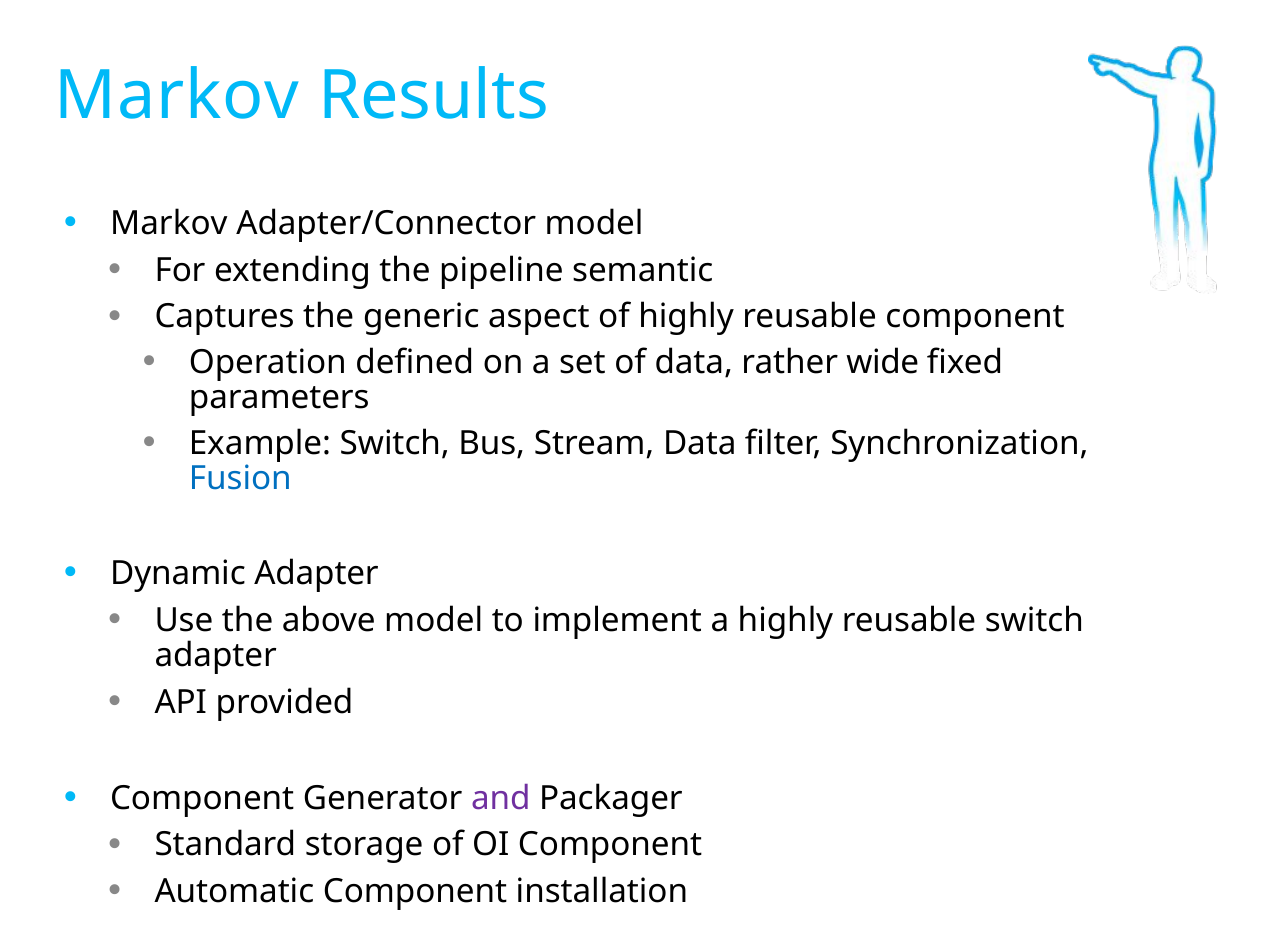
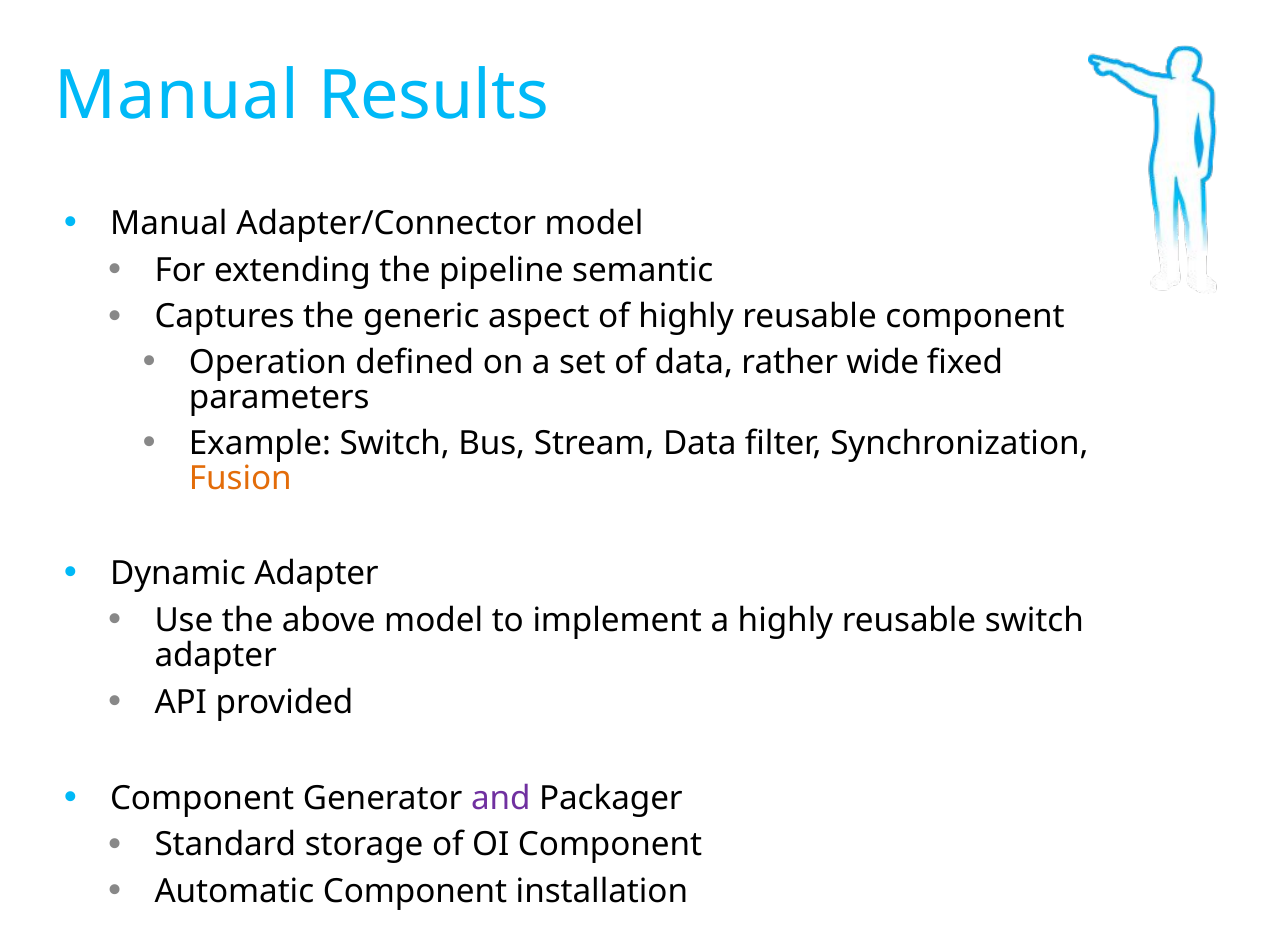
Markov at (177, 96): Markov -> Manual
Markov at (169, 223): Markov -> Manual
Fusion colour: blue -> orange
